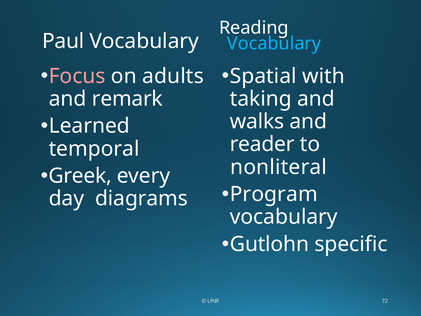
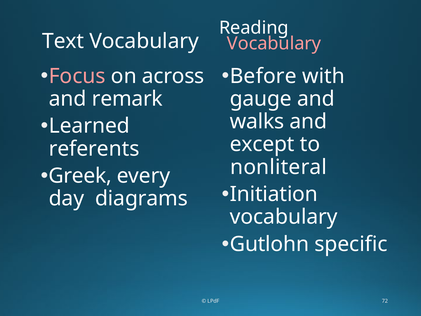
Paul: Paul -> Text
Vocabulary at (274, 44) colour: light blue -> pink
adults: adults -> across
Spatial: Spatial -> Before
taking: taking -> gauge
reader: reader -> except
temporal: temporal -> referents
Program: Program -> Initiation
